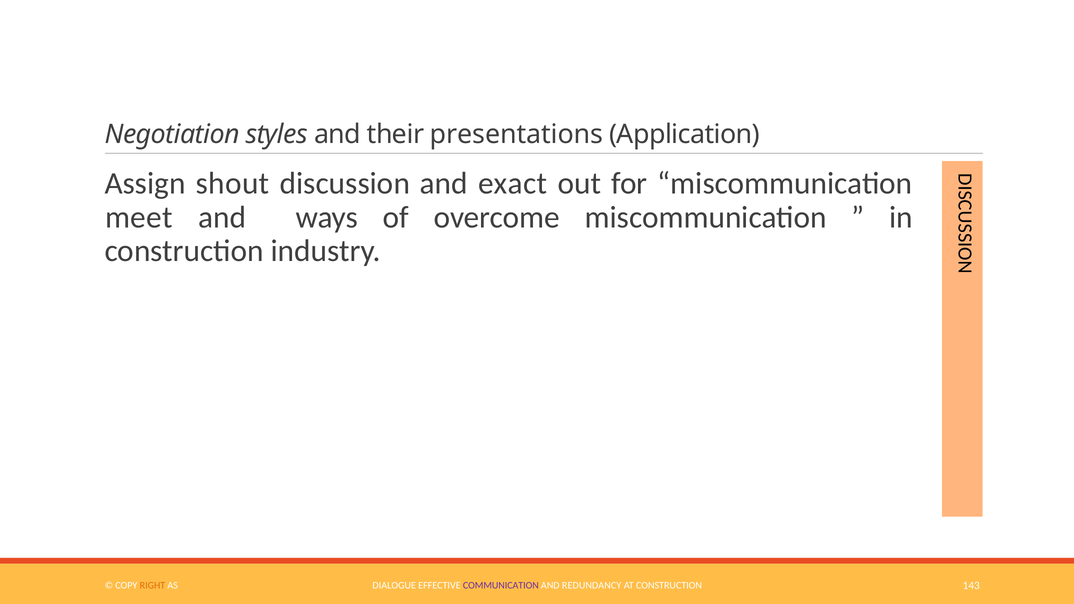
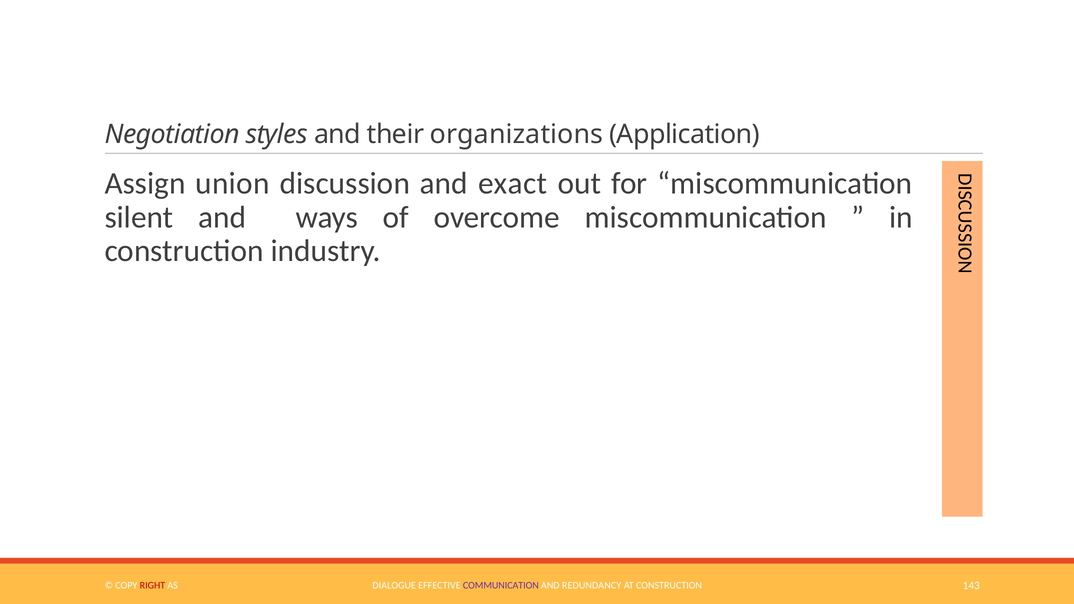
presentations: presentations -> organizations
shout: shout -> union
meet: meet -> silent
RIGHT colour: orange -> red
